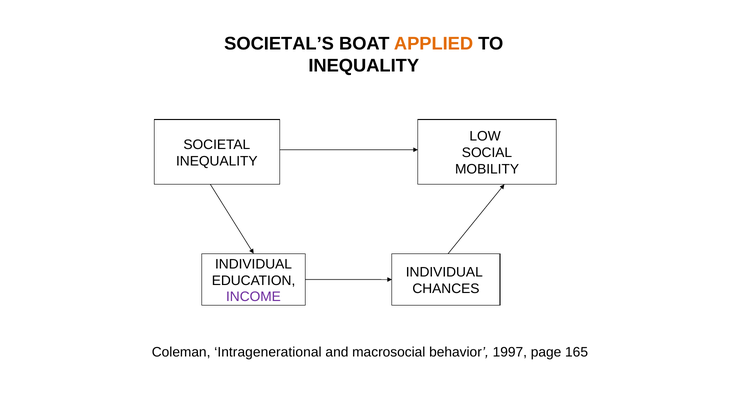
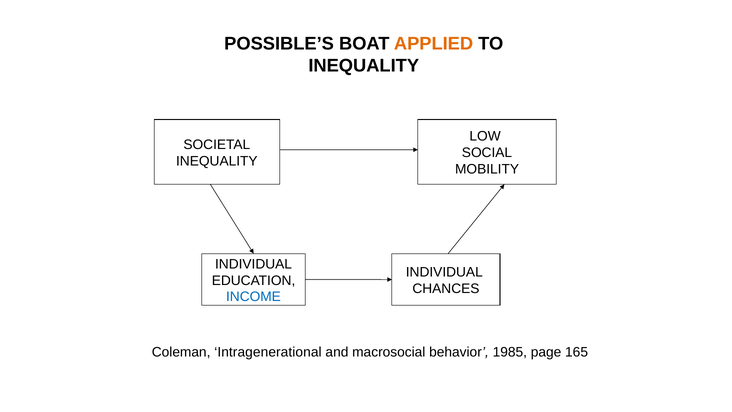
SOCIETAL’S: SOCIETAL’S -> POSSIBLE’S
INCOME colour: purple -> blue
1997: 1997 -> 1985
